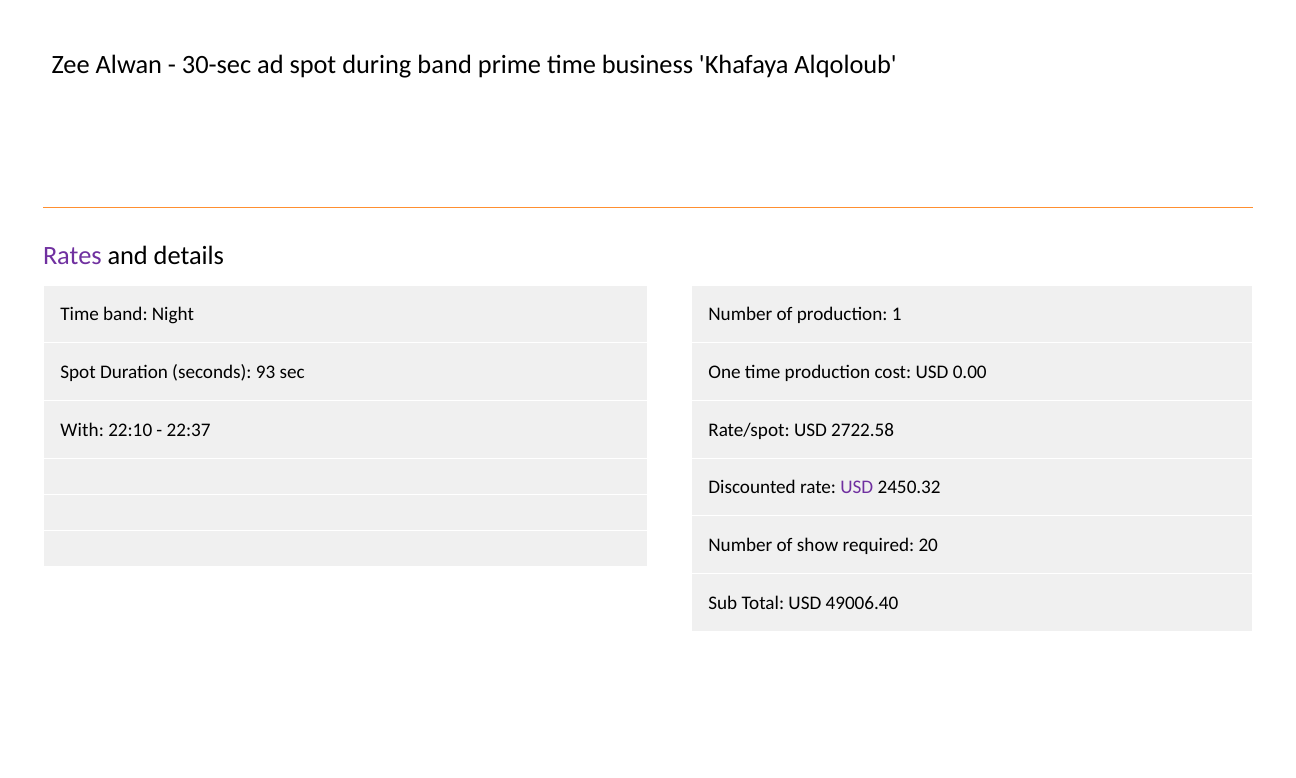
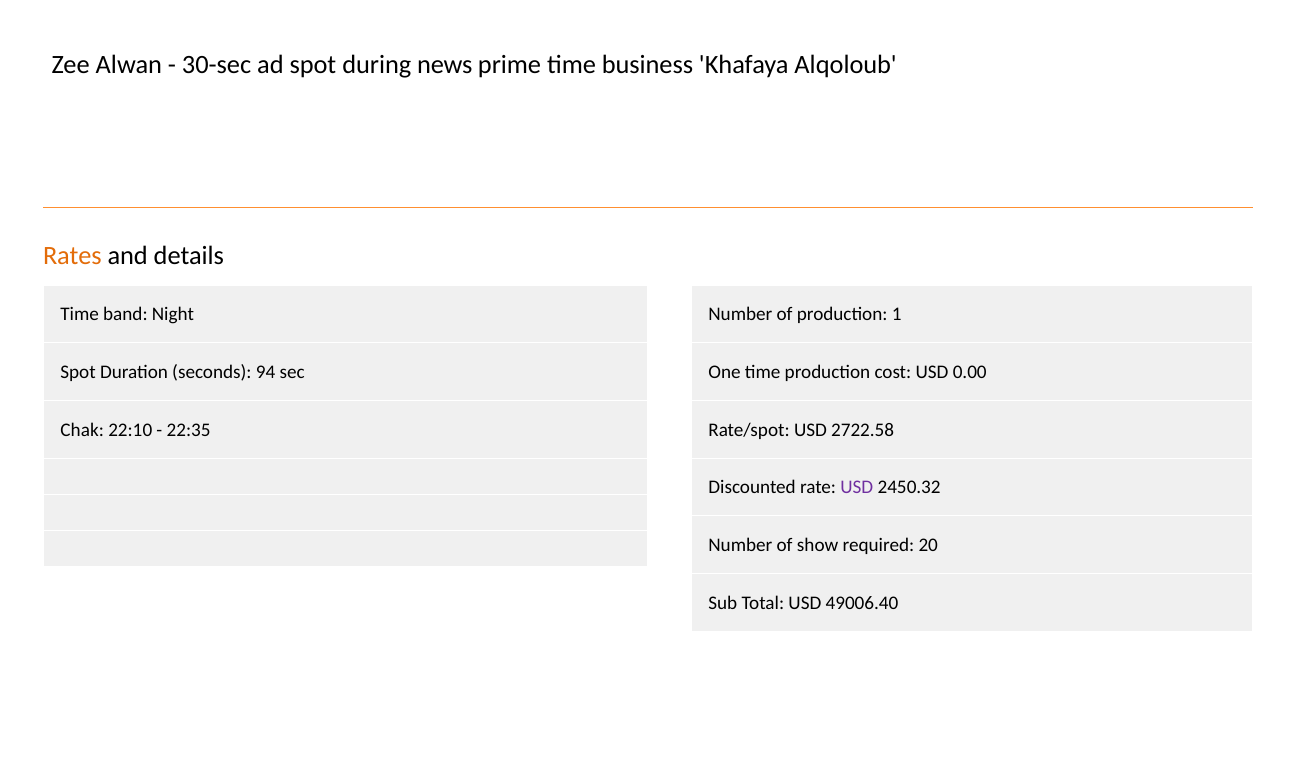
during band: band -> news
Rates colour: purple -> orange
93: 93 -> 94
With: With -> Chak
22:37: 22:37 -> 22:35
